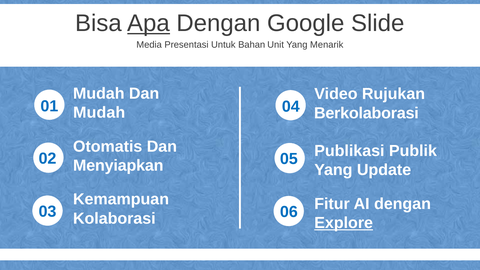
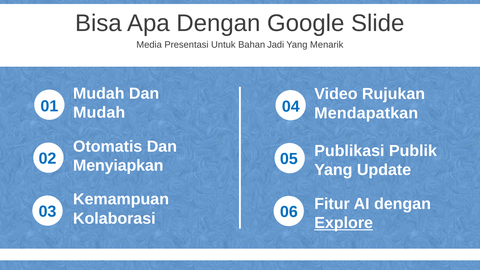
Apa underline: present -> none
Unit: Unit -> Jadi
Berkolaborasi: Berkolaborasi -> Mendapatkan
